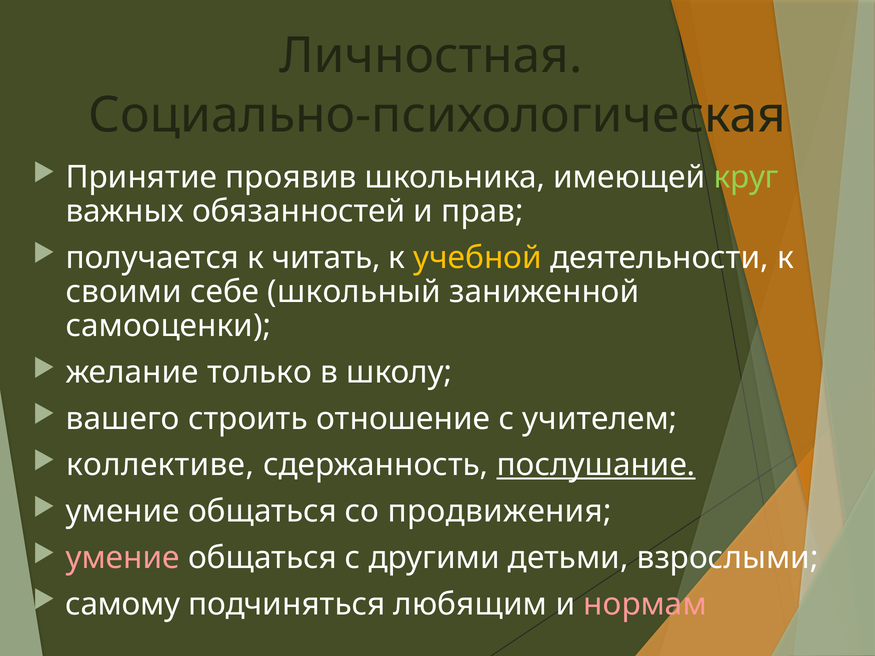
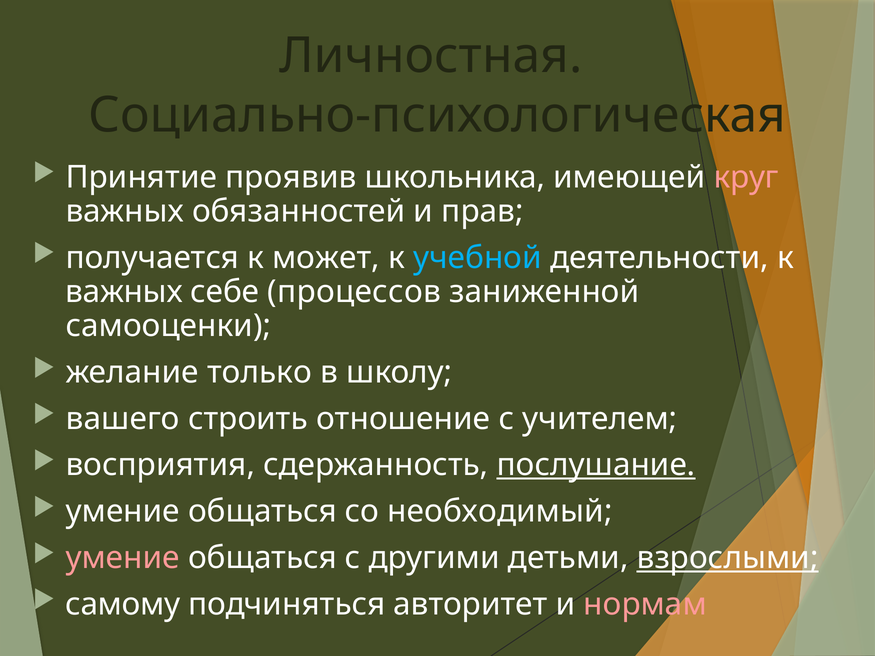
круг colour: light green -> pink
читать: читать -> может
учебной colour: yellow -> light blue
своими at (124, 292): своими -> важных
школьный: школьный -> процессов
коллективе: коллективе -> восприятия
продвижения: продвижения -> необходимый
взрослыми underline: none -> present
любящим: любящим -> авторитет
